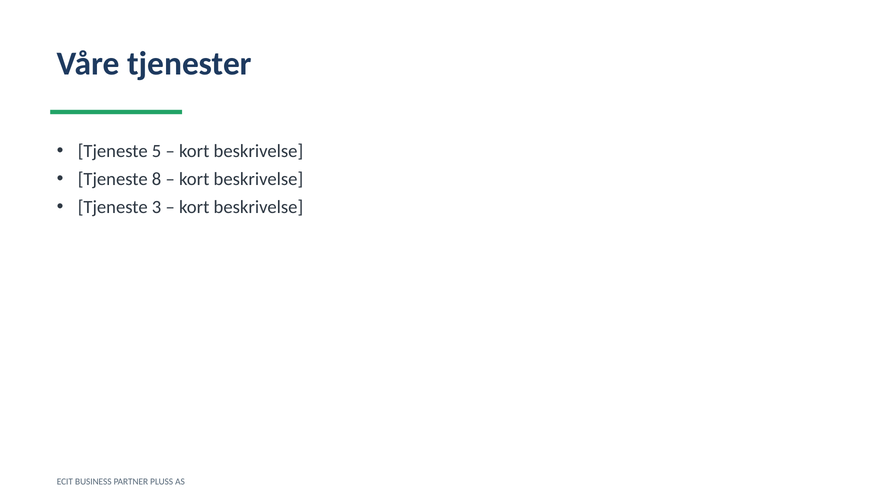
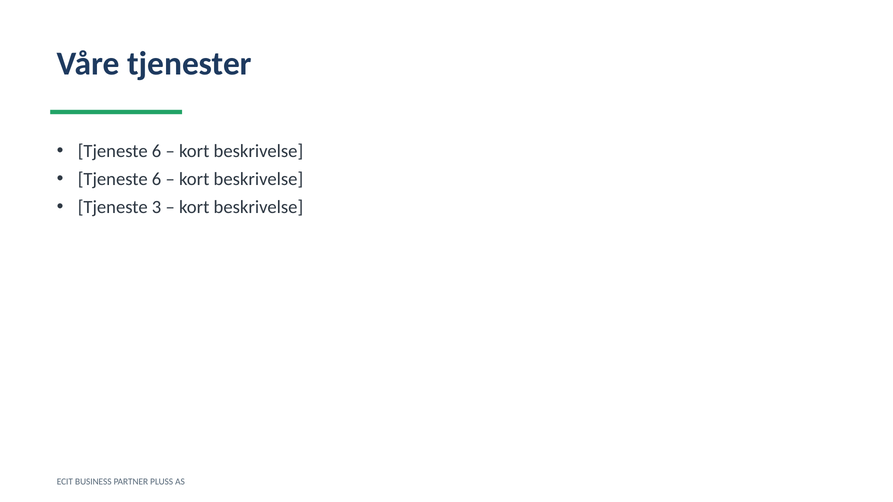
5 at (157, 151): 5 -> 6
8 at (157, 179): 8 -> 6
